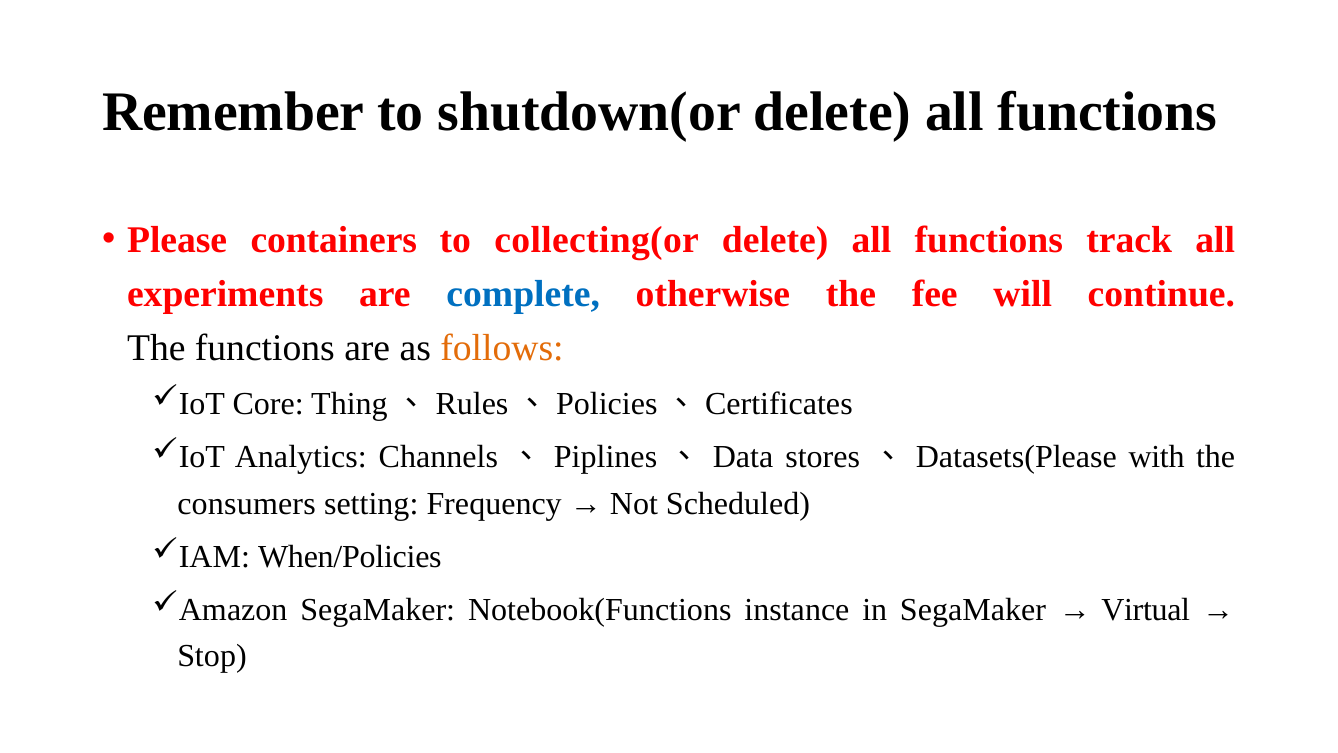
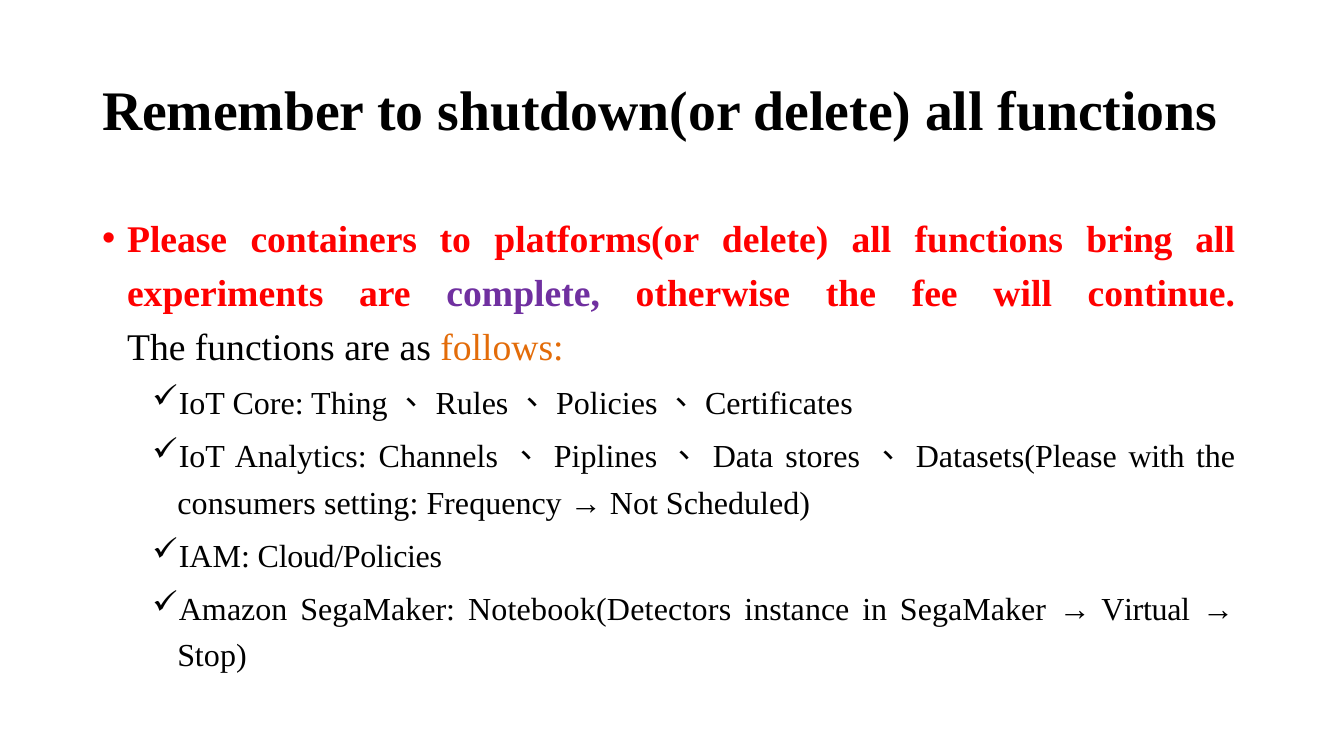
collecting(or: collecting(or -> platforms(or
track: track -> bring
complete colour: blue -> purple
When/Policies: When/Policies -> Cloud/Policies
Notebook(Functions: Notebook(Functions -> Notebook(Detectors
